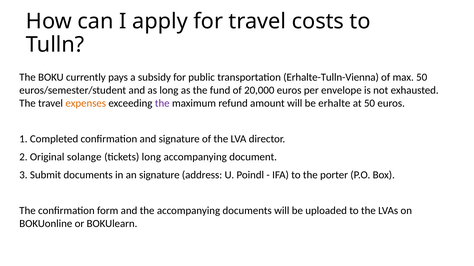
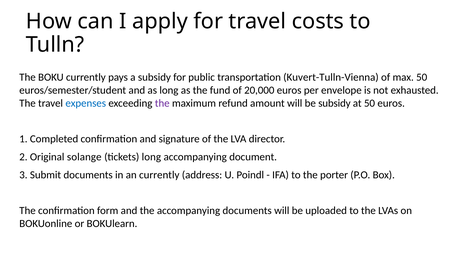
Erhalte-Tulln-Vienna: Erhalte-Tulln-Vienna -> Kuvert-Tulln-Vienna
expenses colour: orange -> blue
be erhalte: erhalte -> subsidy
an signature: signature -> currently
